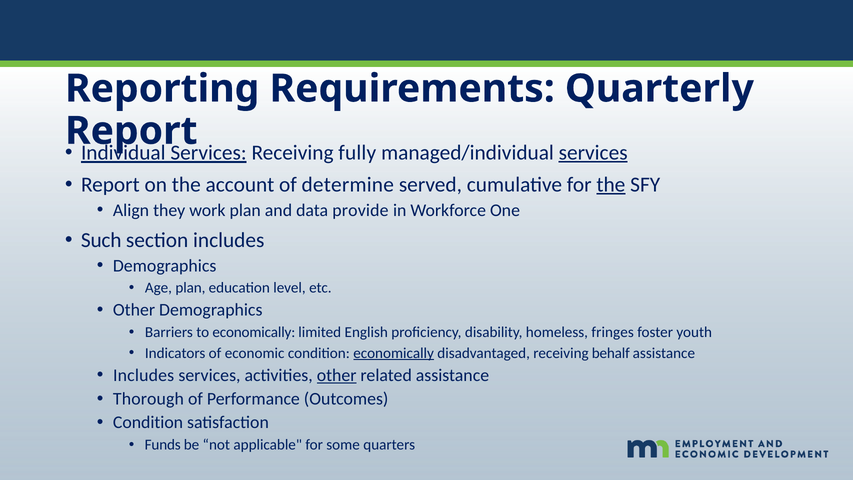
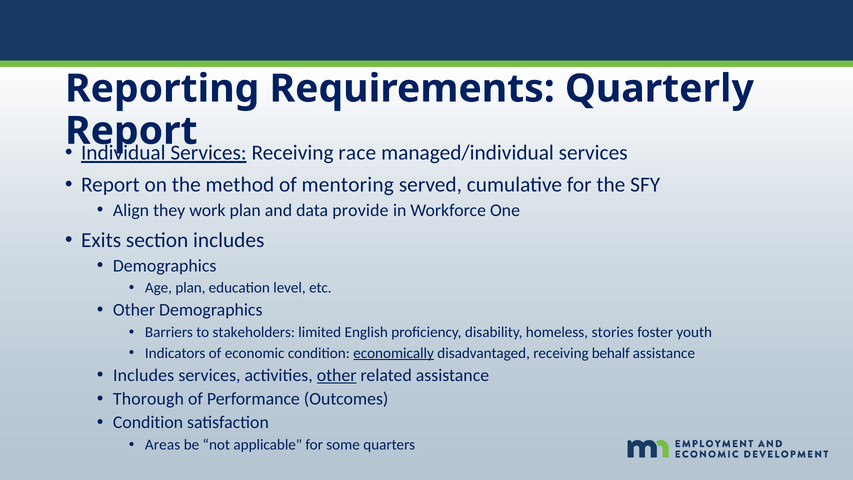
fully: fully -> race
services at (593, 153) underline: present -> none
account: account -> method
determine: determine -> mentoring
the at (611, 185) underline: present -> none
Such: Such -> Exits
to economically: economically -> stakeholders
fringes: fringes -> stories
Funds: Funds -> Areas
